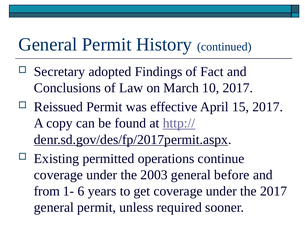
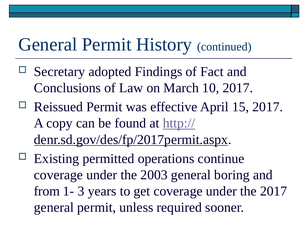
before: before -> boring
6: 6 -> 3
